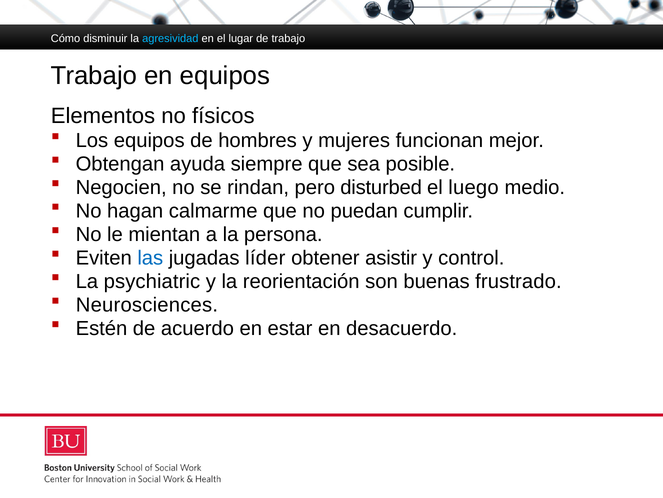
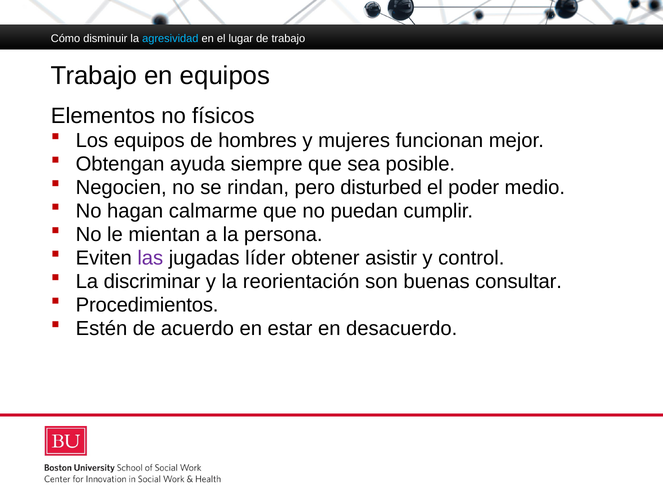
luego: luego -> poder
las colour: blue -> purple
psychiatric: psychiatric -> discriminar
frustrado: frustrado -> consultar
Neurosciences: Neurosciences -> Procedimientos
